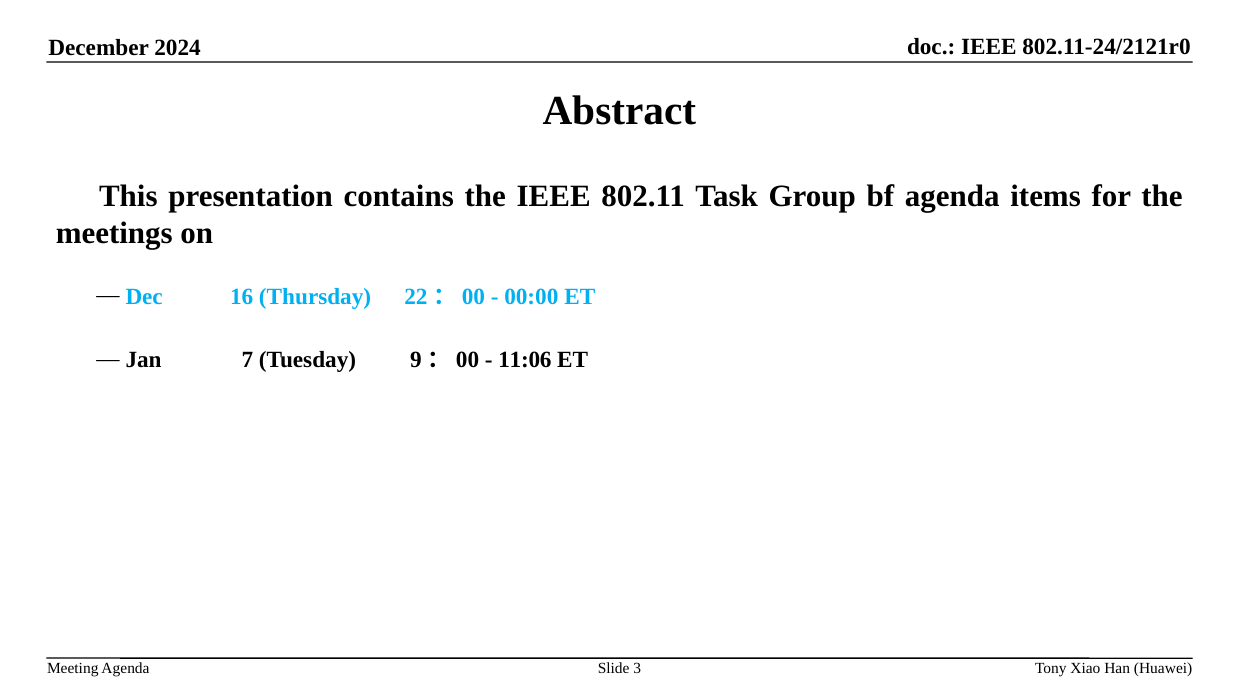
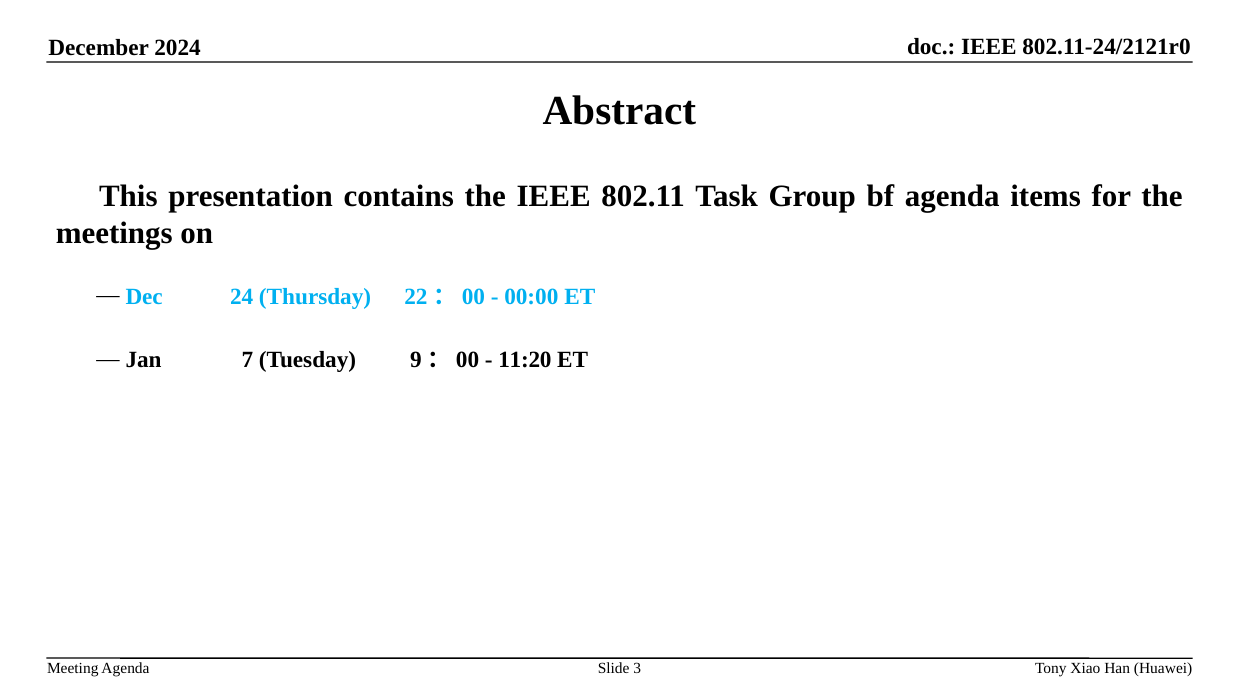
16: 16 -> 24
11:06: 11:06 -> 11:20
